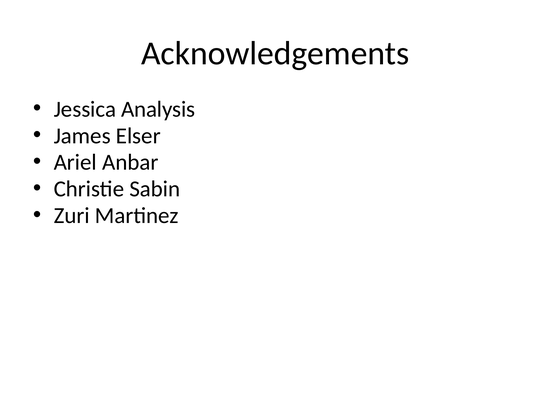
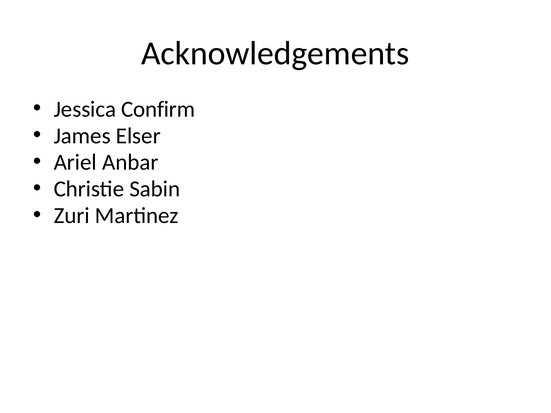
Analysis: Analysis -> Confirm
